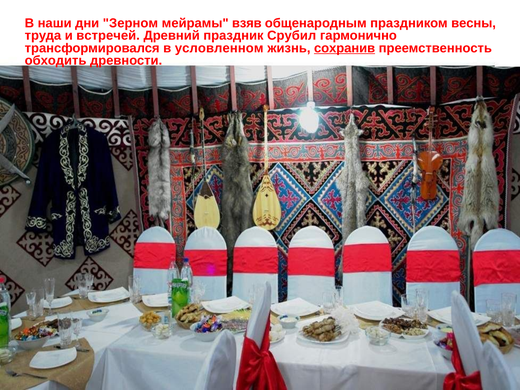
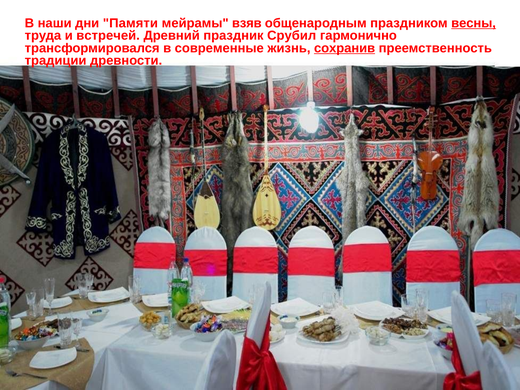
Зерном: Зерном -> Памяти
весны underline: none -> present
условленном: условленном -> современные
обходить: обходить -> традиции
